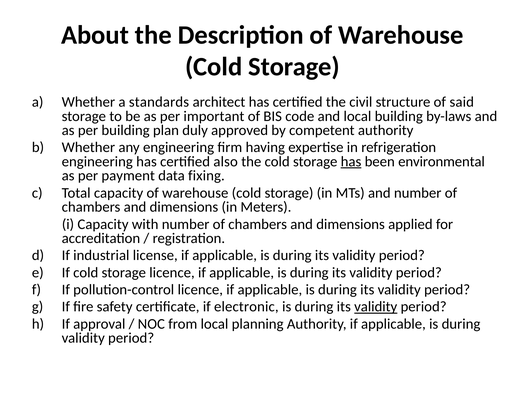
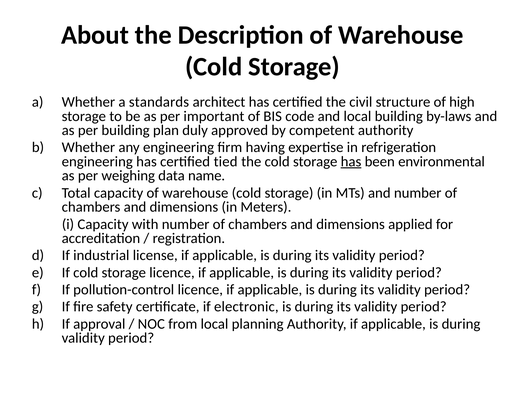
said: said -> high
also: also -> tied
payment: payment -> weighing
fixing: fixing -> name
validity at (376, 307) underline: present -> none
